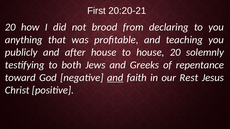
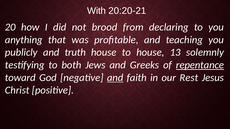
First: First -> With
after: after -> truth
house 20: 20 -> 13
repentance underline: none -> present
